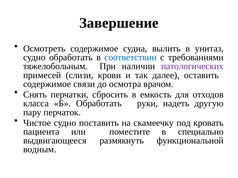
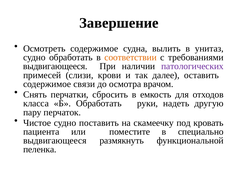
соответствии colour: blue -> orange
тяжелобольным at (55, 66): тяжелобольным -> выдвигающееся
водным: водным -> пеленка
